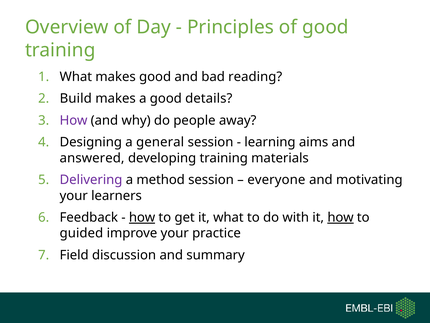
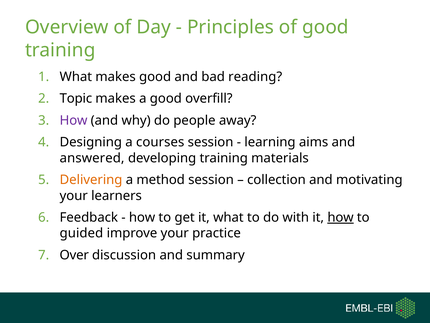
Build: Build -> Topic
details: details -> overfill
general: general -> courses
Delivering colour: purple -> orange
everyone: everyone -> collection
how at (142, 217) underline: present -> none
Field: Field -> Over
